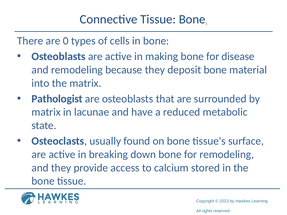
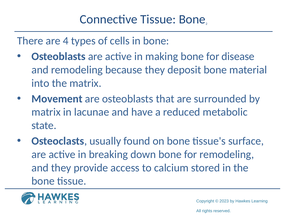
0: 0 -> 4
Pathologist: Pathologist -> Movement
